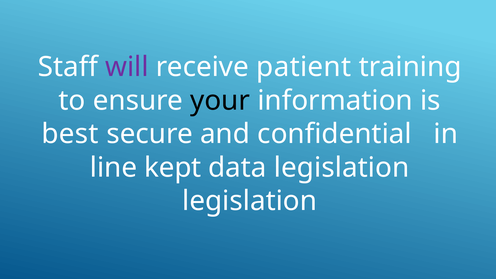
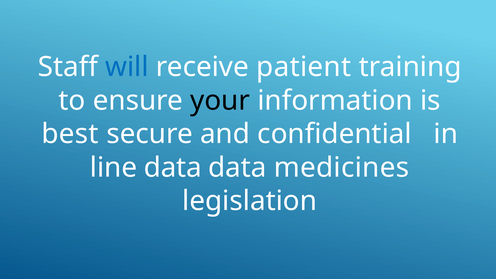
will colour: purple -> blue
line kept: kept -> data
data legislation: legislation -> medicines
